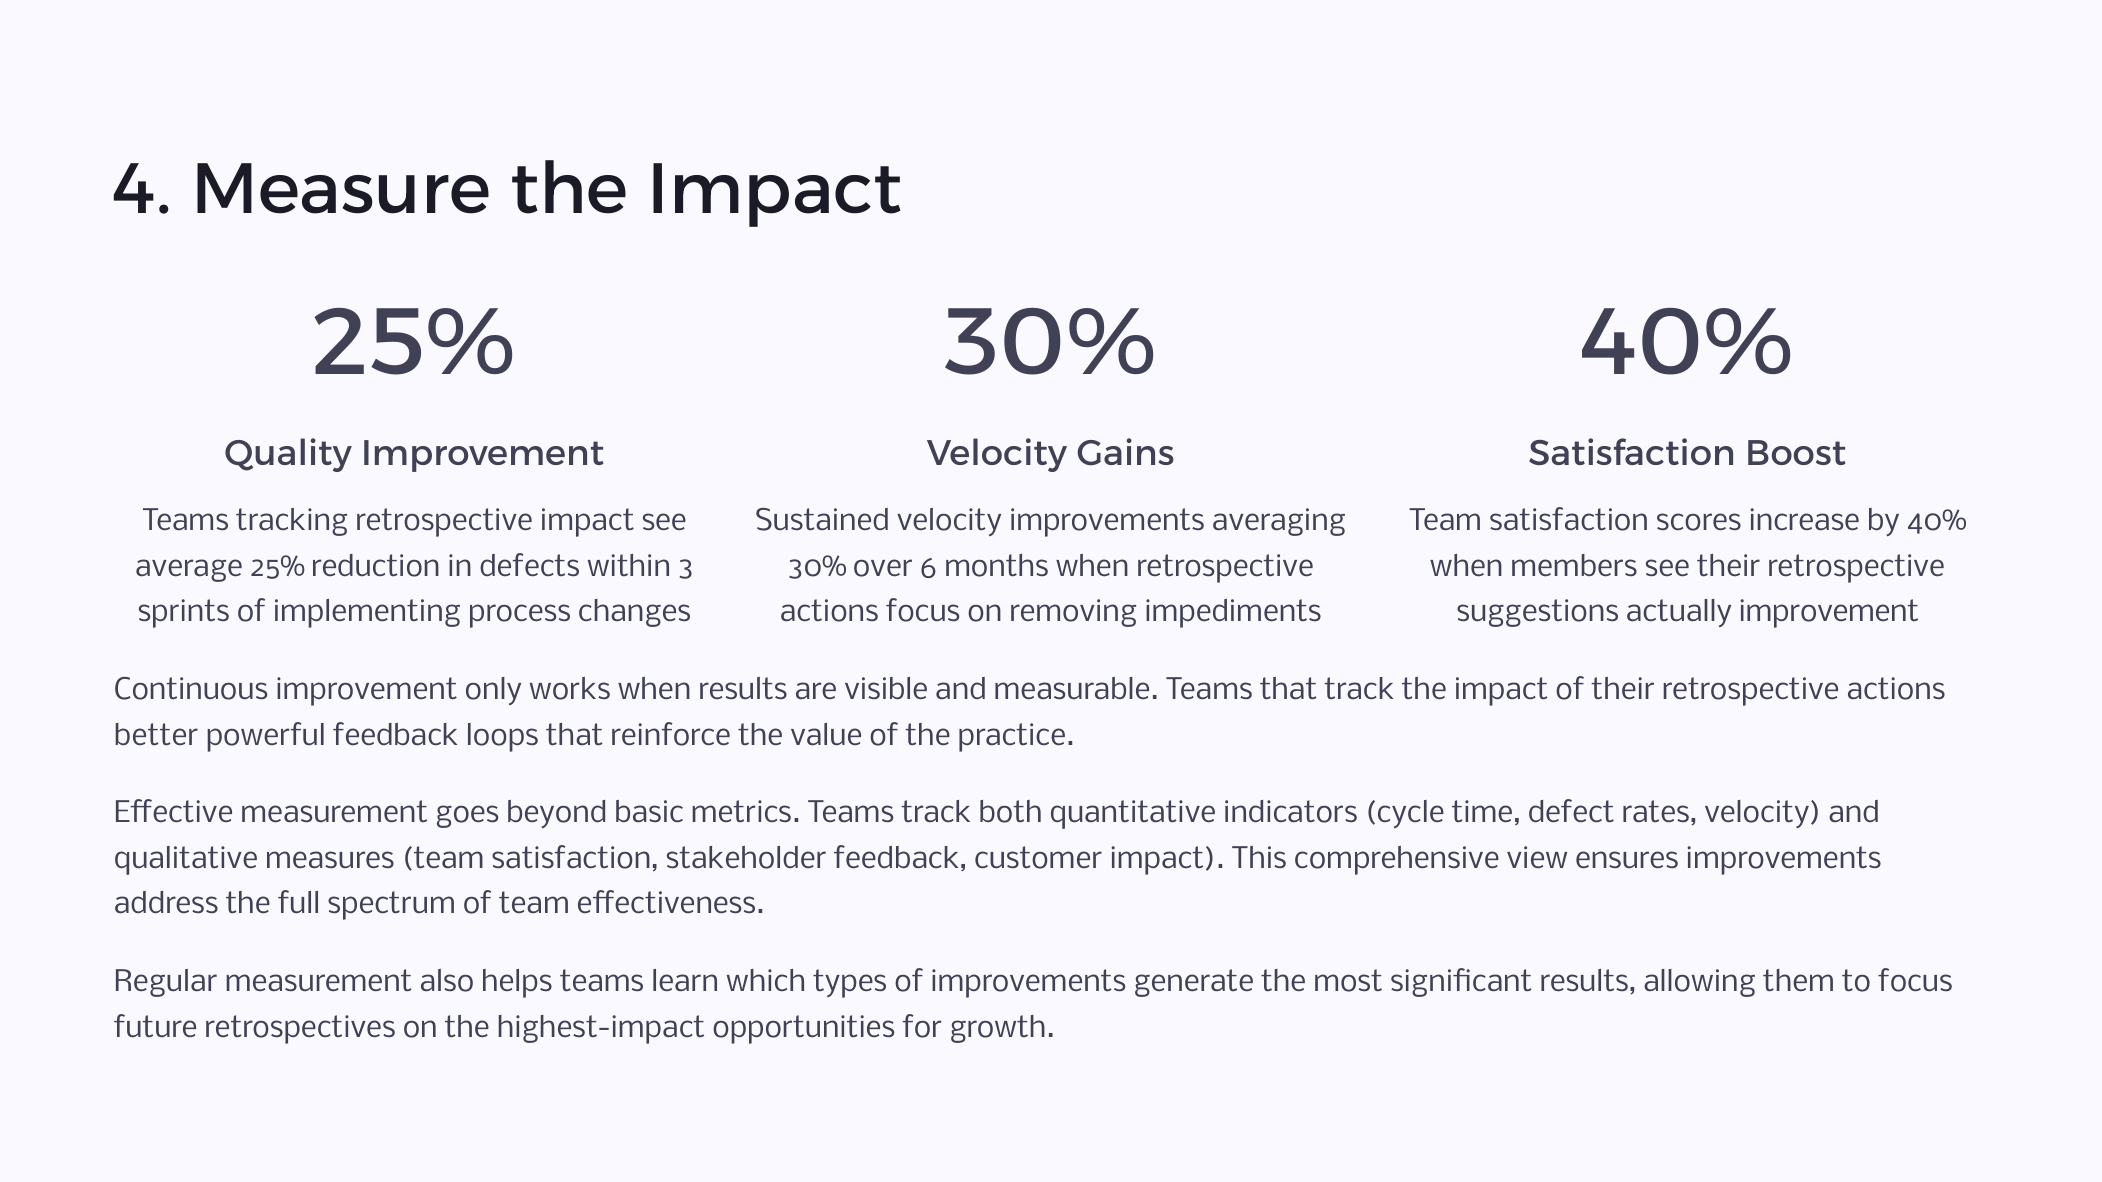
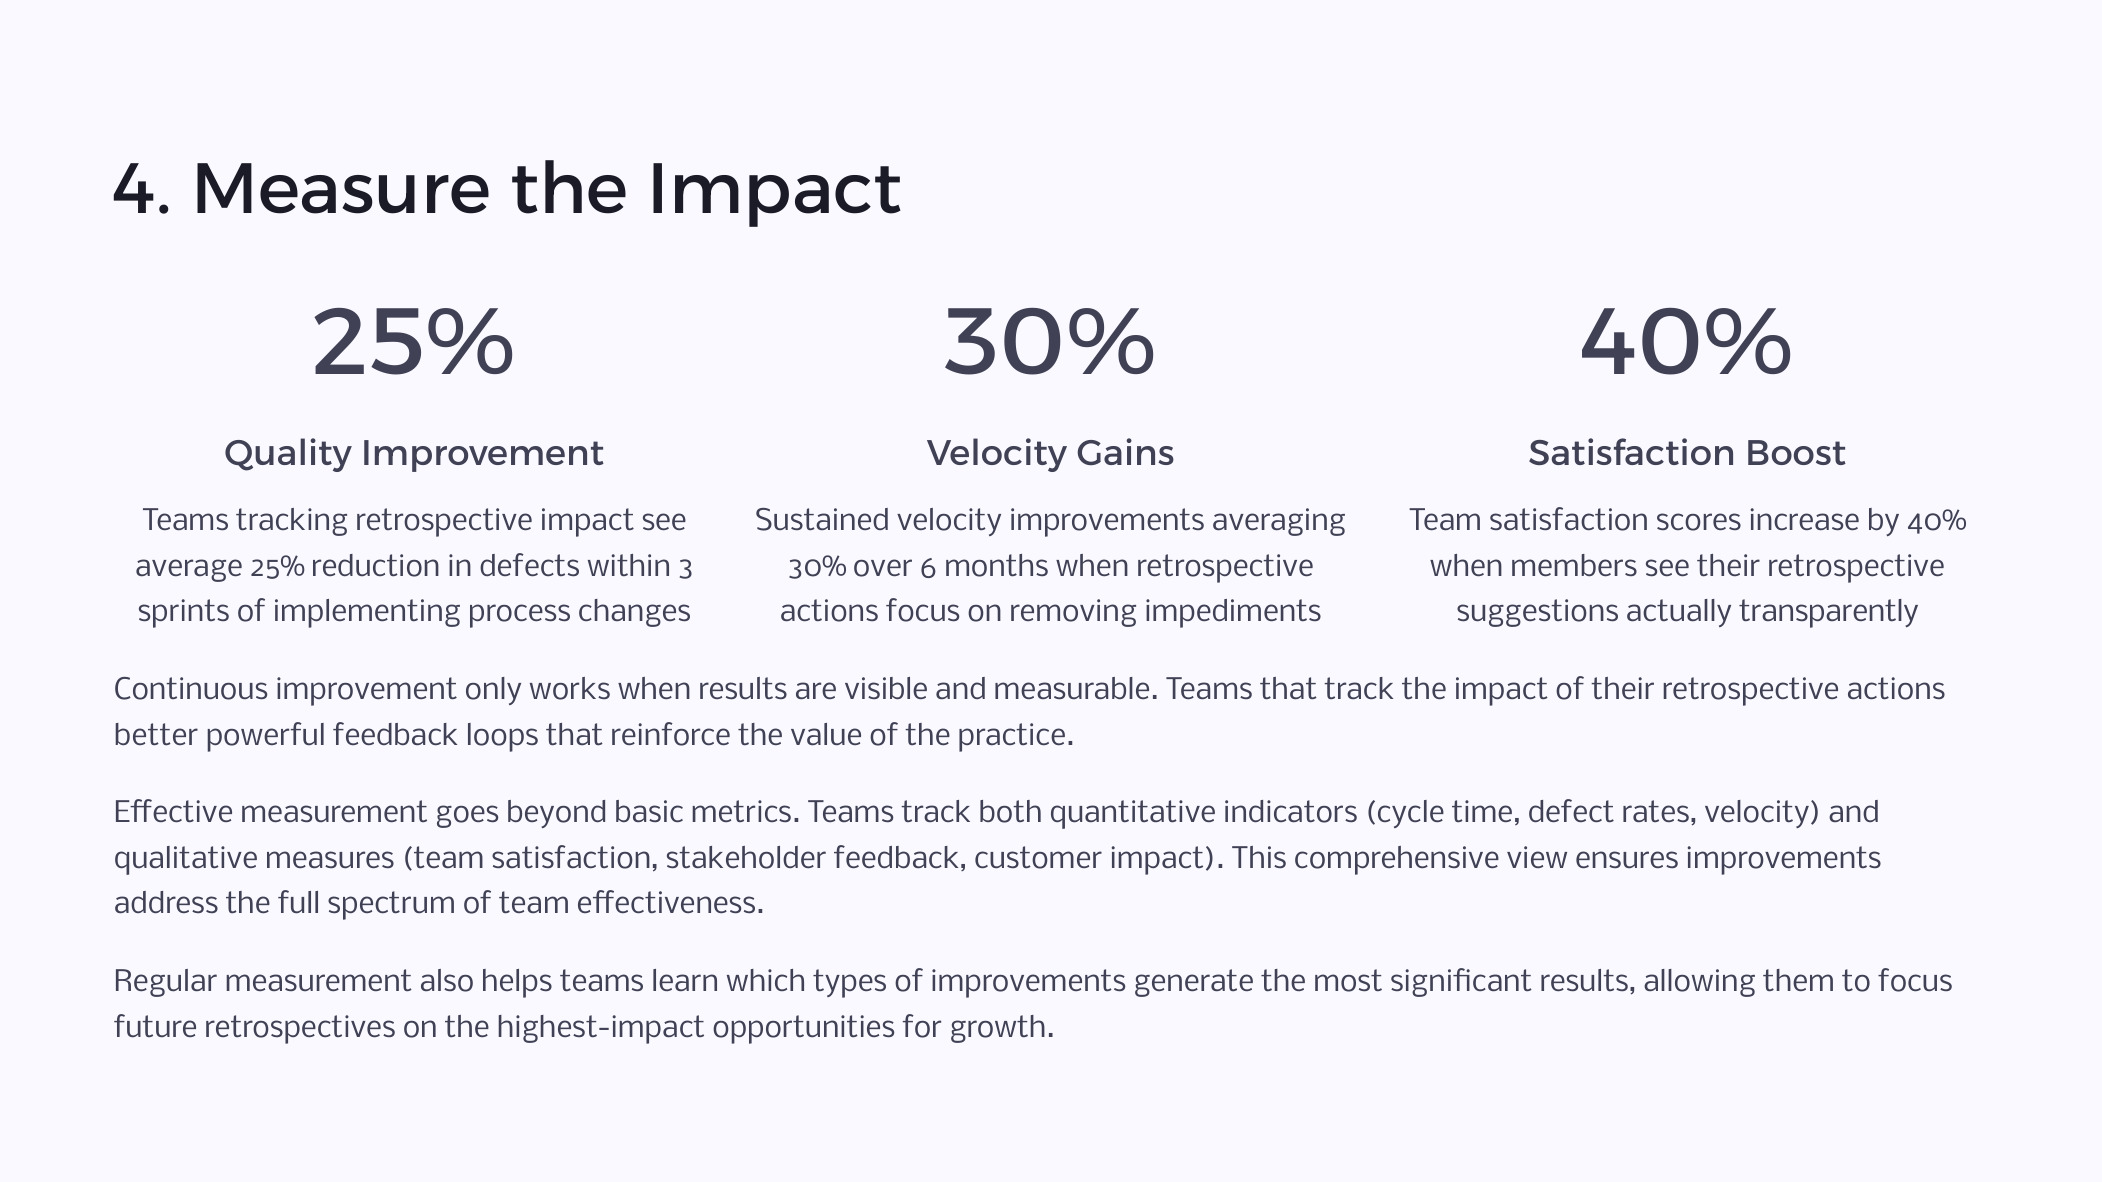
actually improvement: improvement -> transparently
